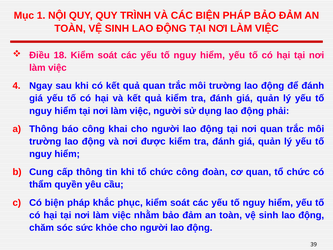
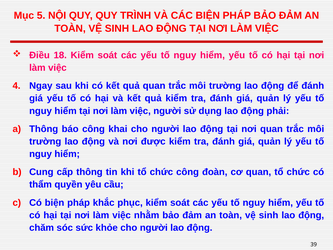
1: 1 -> 5
